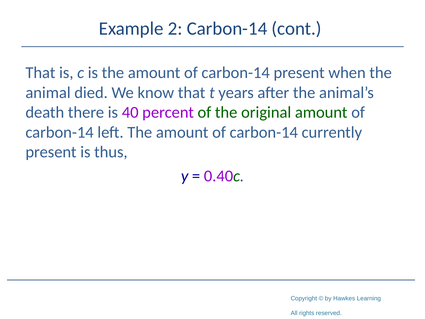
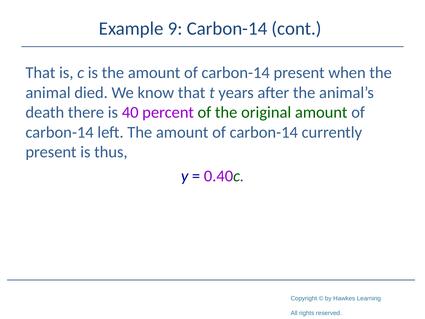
2: 2 -> 9
